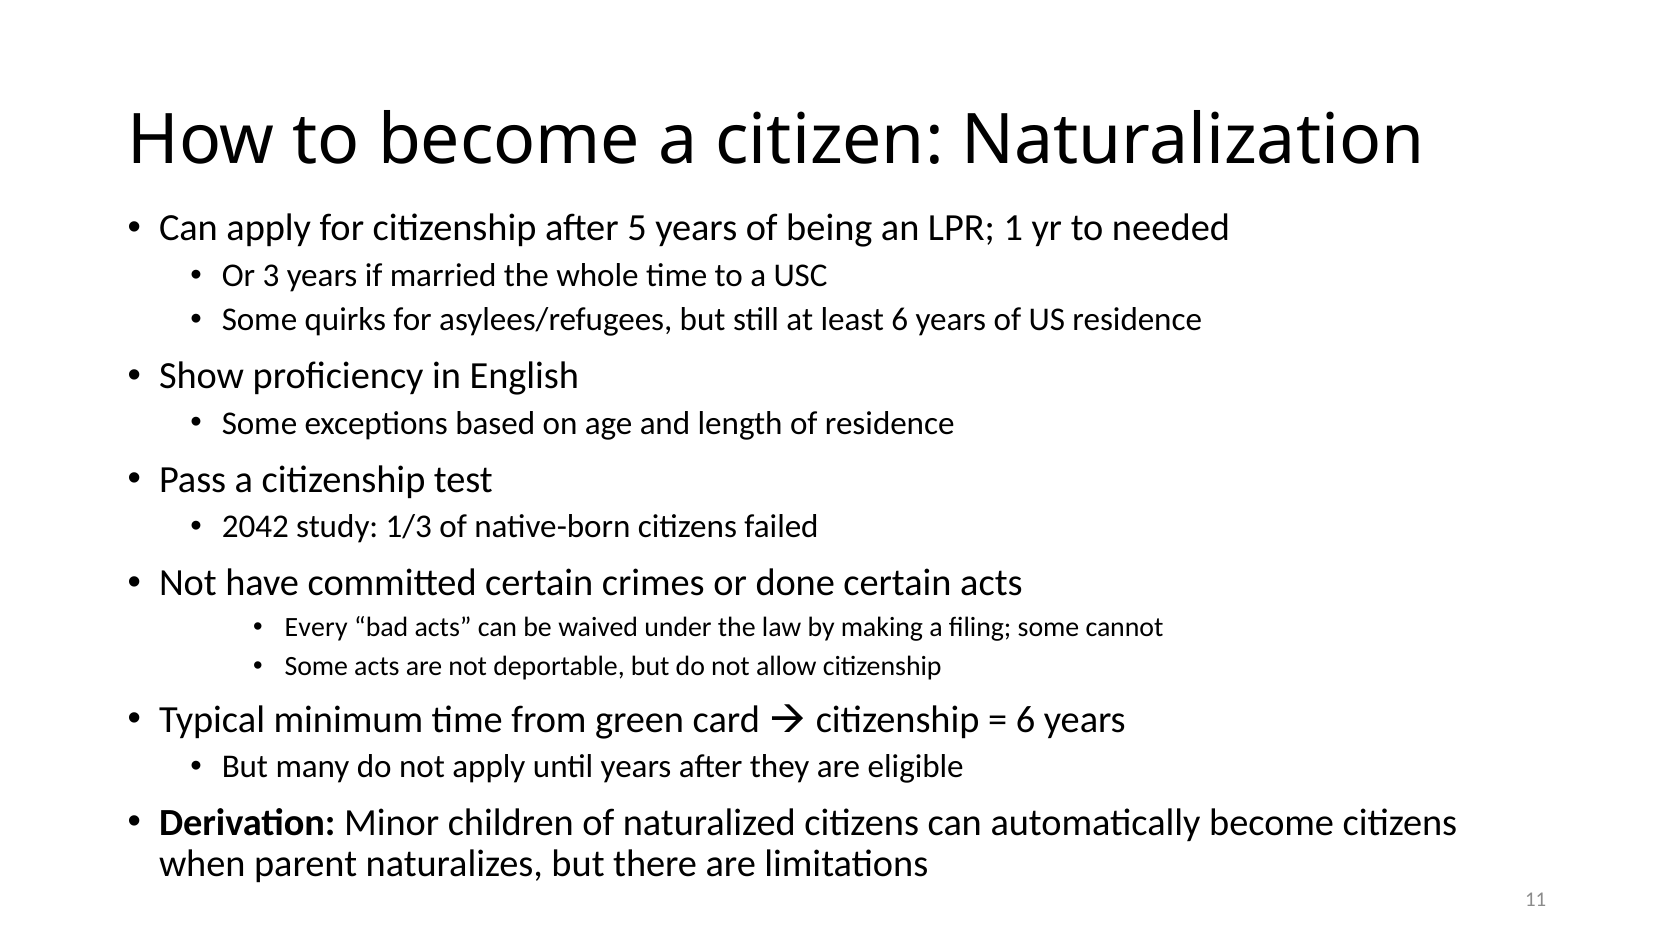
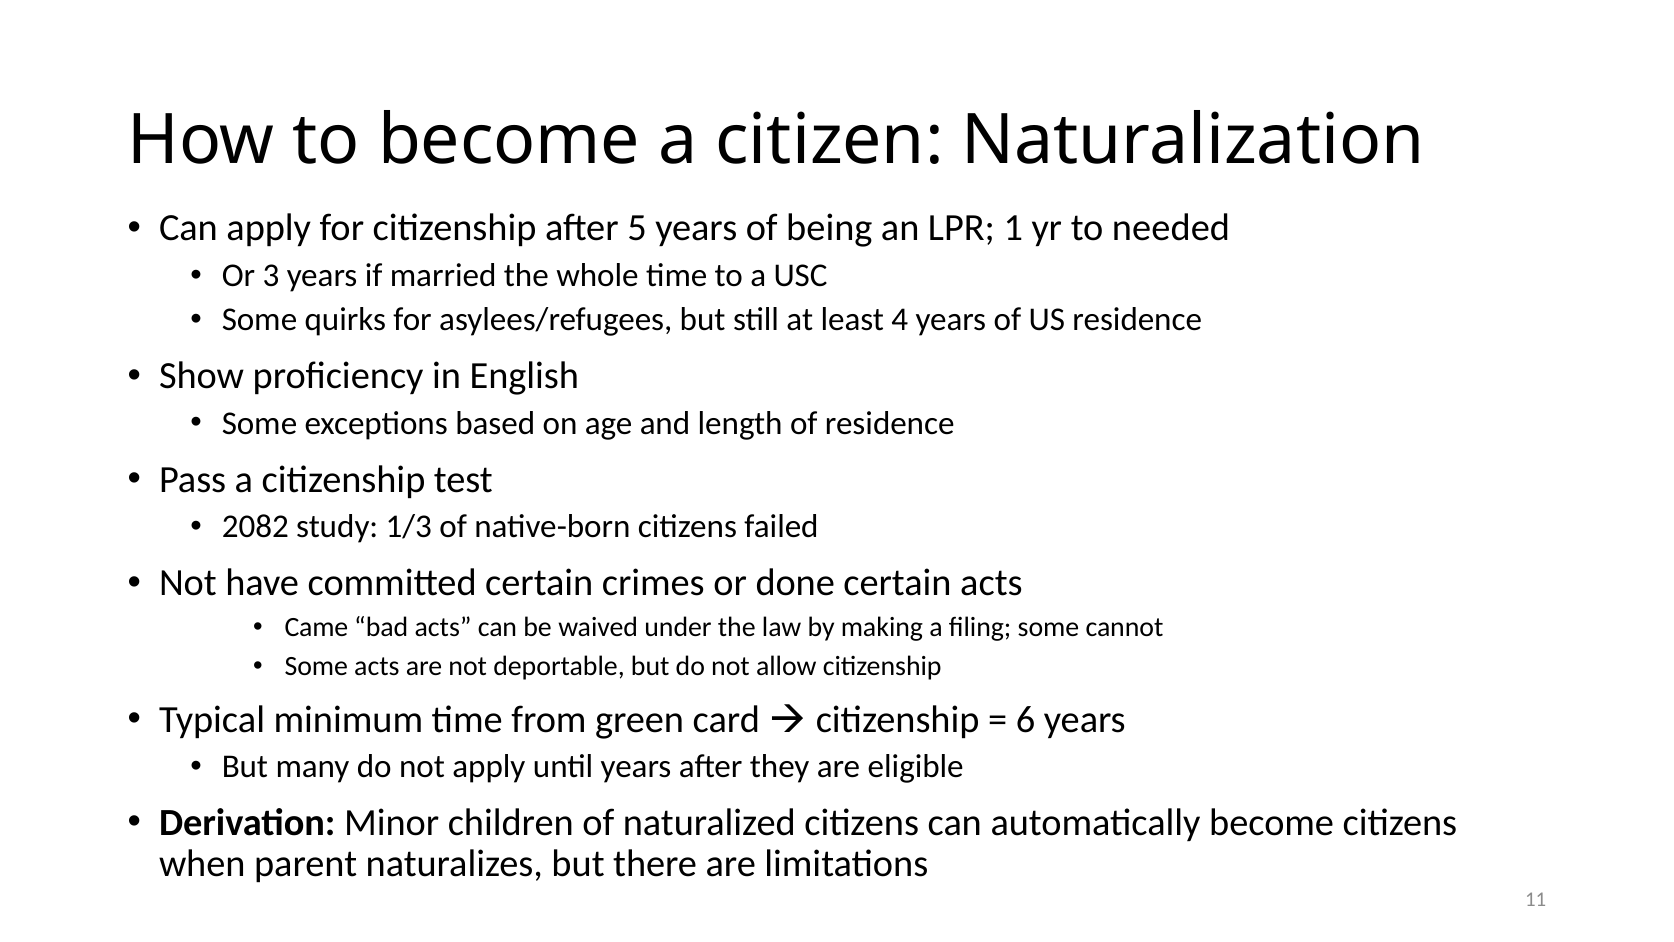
least 6: 6 -> 4
2042: 2042 -> 2082
Every: Every -> Came
